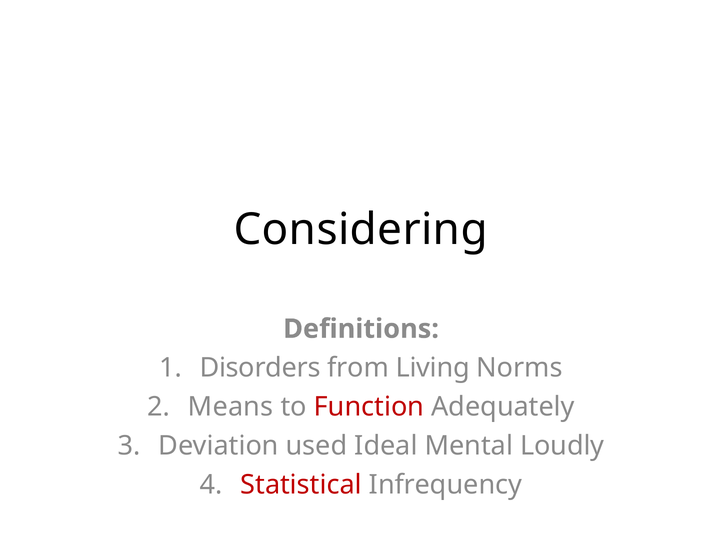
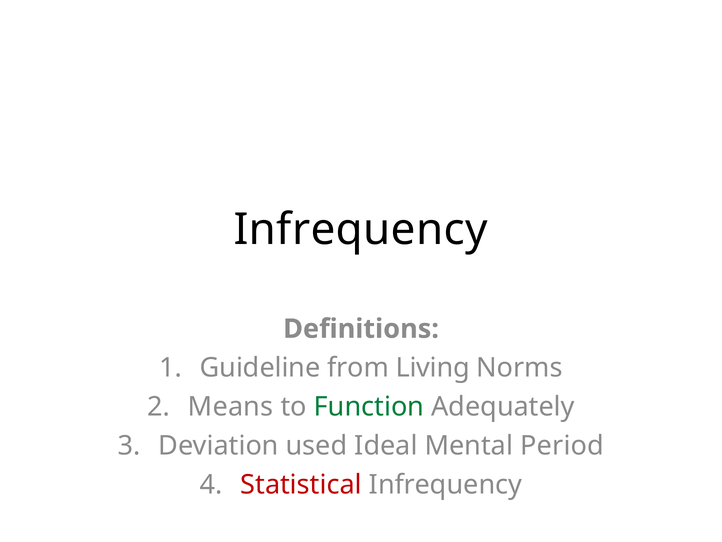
Considering at (361, 229): Considering -> Infrequency
Disorders: Disorders -> Guideline
Function colour: red -> green
Loudly: Loudly -> Period
